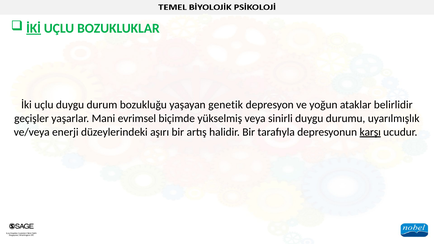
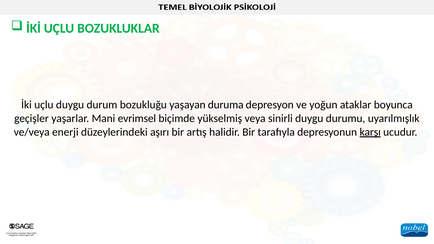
İKİ underline: present -> none
genetik: genetik -> duruma
belirlidir: belirlidir -> boyunca
